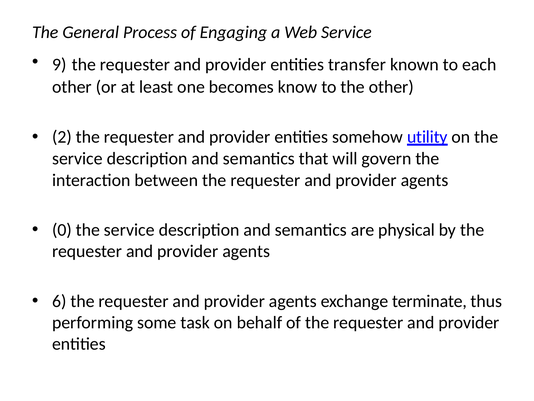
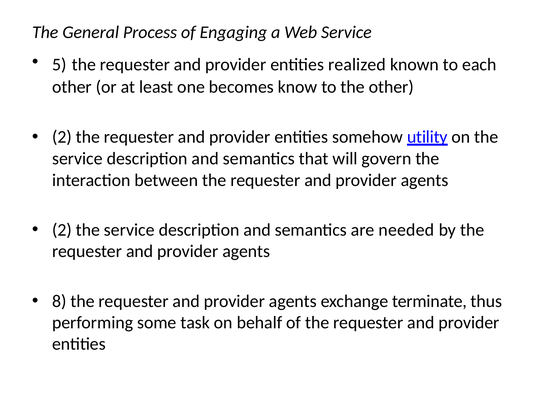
9: 9 -> 5
transfer: transfer -> realized
0 at (62, 230): 0 -> 2
physical: physical -> needed
6: 6 -> 8
